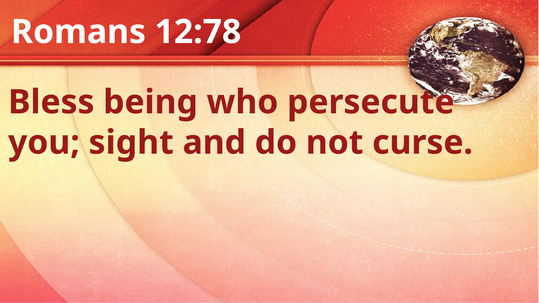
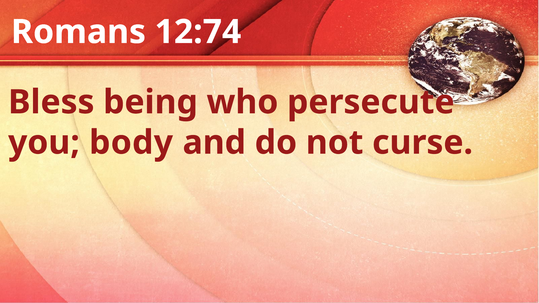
12:78: 12:78 -> 12:74
sight: sight -> body
